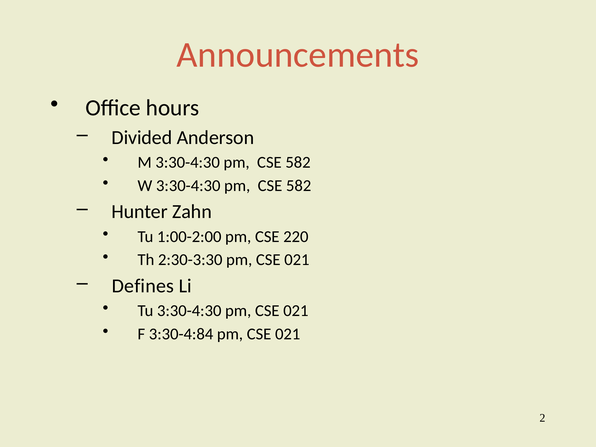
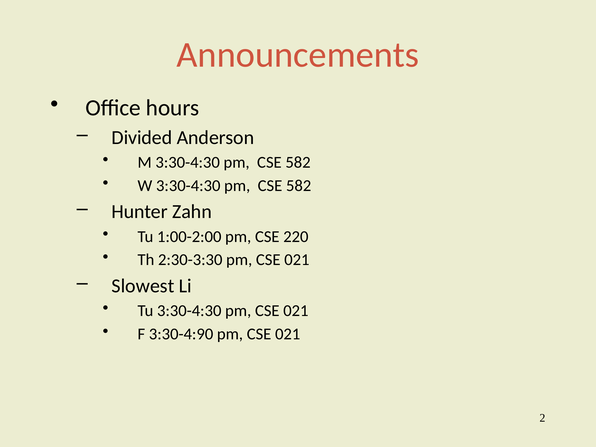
Defines: Defines -> Slowest
3:30-4:84: 3:30-4:84 -> 3:30-4:90
